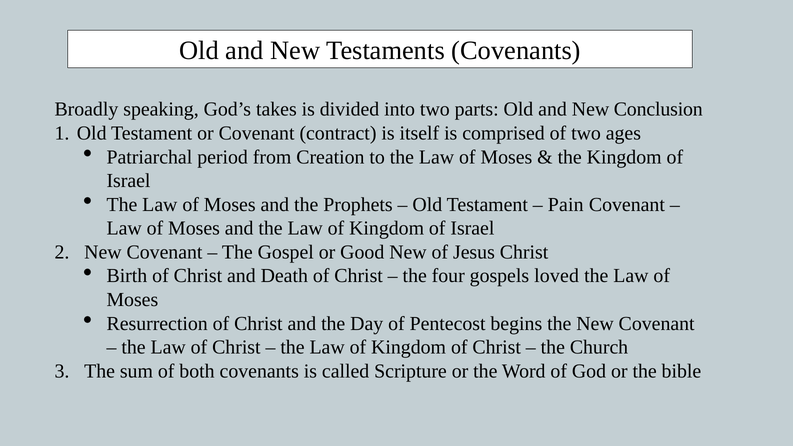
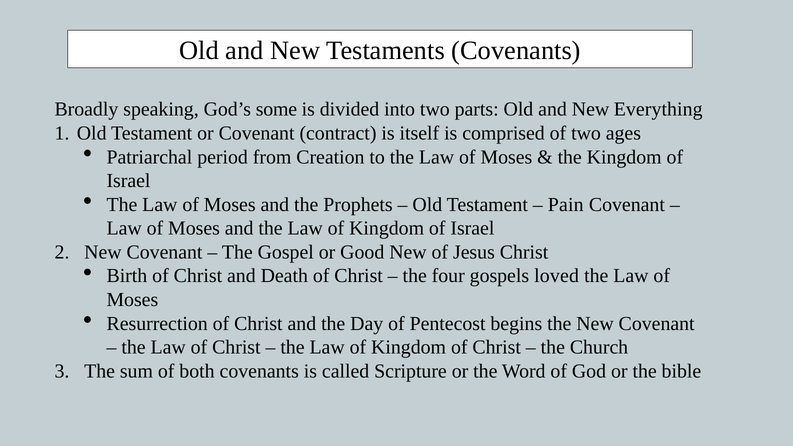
takes: takes -> some
Conclusion: Conclusion -> Everything
